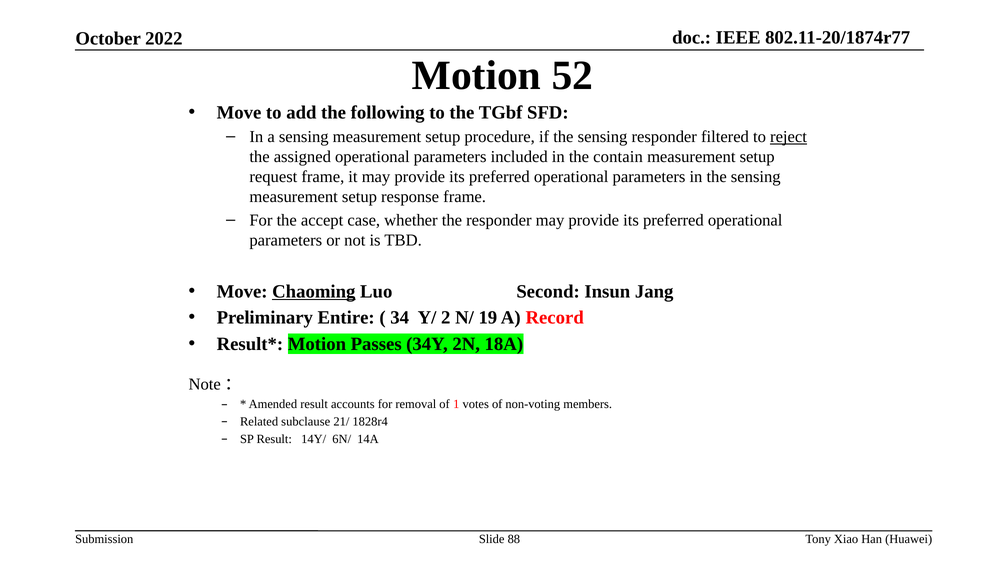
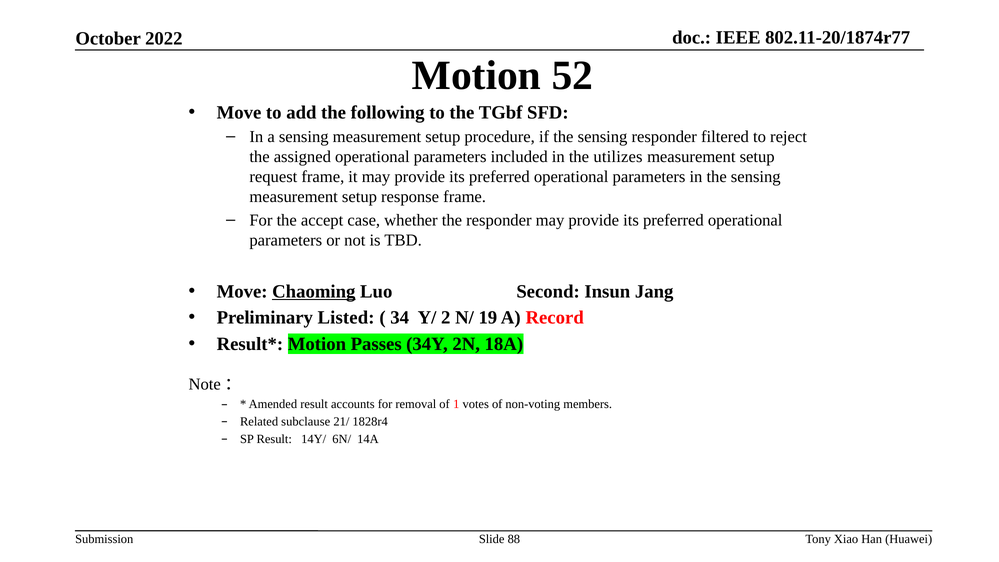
reject underline: present -> none
contain: contain -> utilizes
Entire: Entire -> Listed
